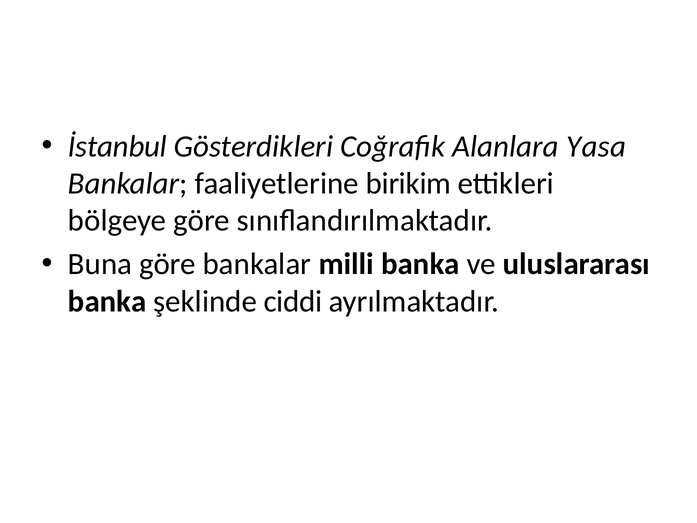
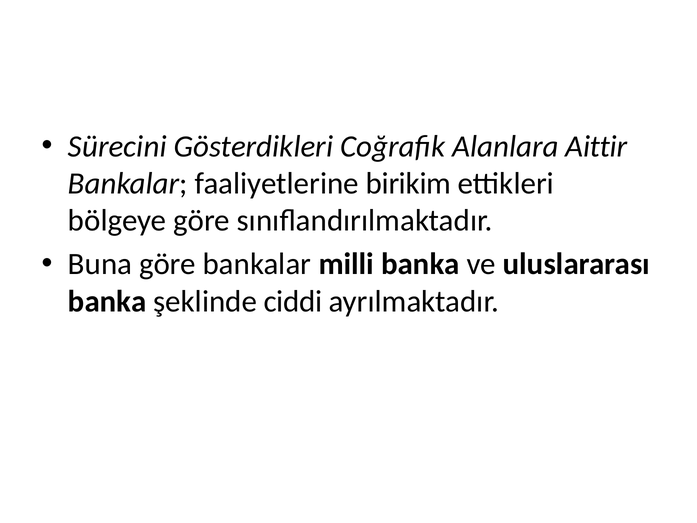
İstanbul: İstanbul -> Sürecini
Yasa: Yasa -> Aittir
